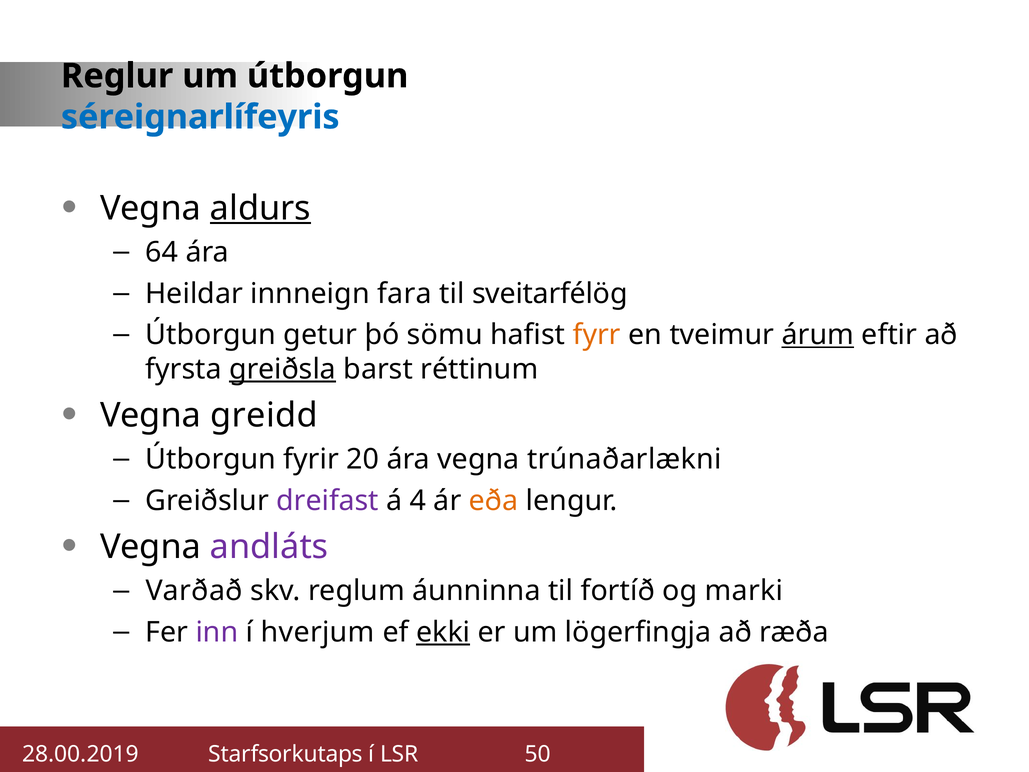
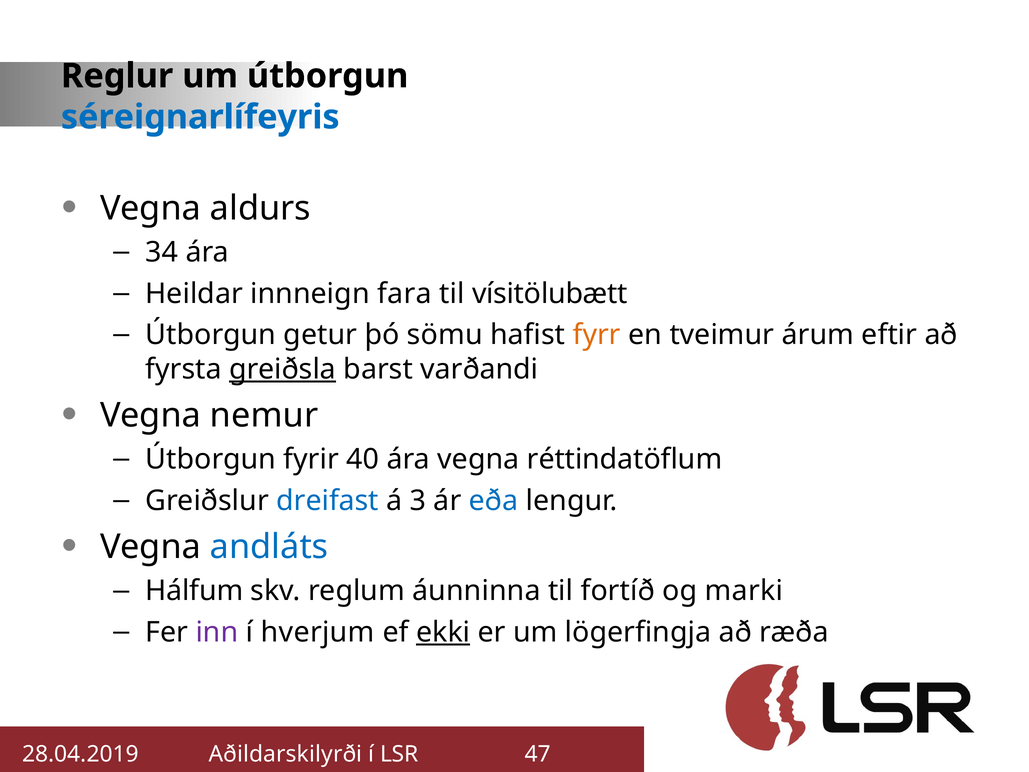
aldurs underline: present -> none
64: 64 -> 34
sveitarfélög: sveitarfélög -> vísitölubætt
árum underline: present -> none
réttinum: réttinum -> varðandi
greidd: greidd -> nemur
20: 20 -> 40
trúnaðarlækni: trúnaðarlækni -> réttindatöflum
dreifast colour: purple -> blue
4: 4 -> 3
eða colour: orange -> blue
andláts colour: purple -> blue
Varðað: Varðað -> Hálfum
28.00.2019: 28.00.2019 -> 28.04.2019
Starfsorkutaps: Starfsorkutaps -> Aðildarskilyrði
50: 50 -> 47
